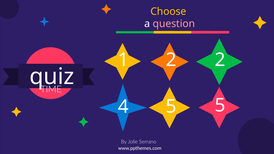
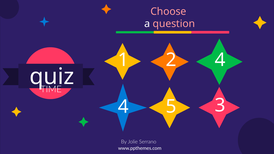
Choose colour: yellow -> pink
2 2: 2 -> 4
5 5: 5 -> 3
